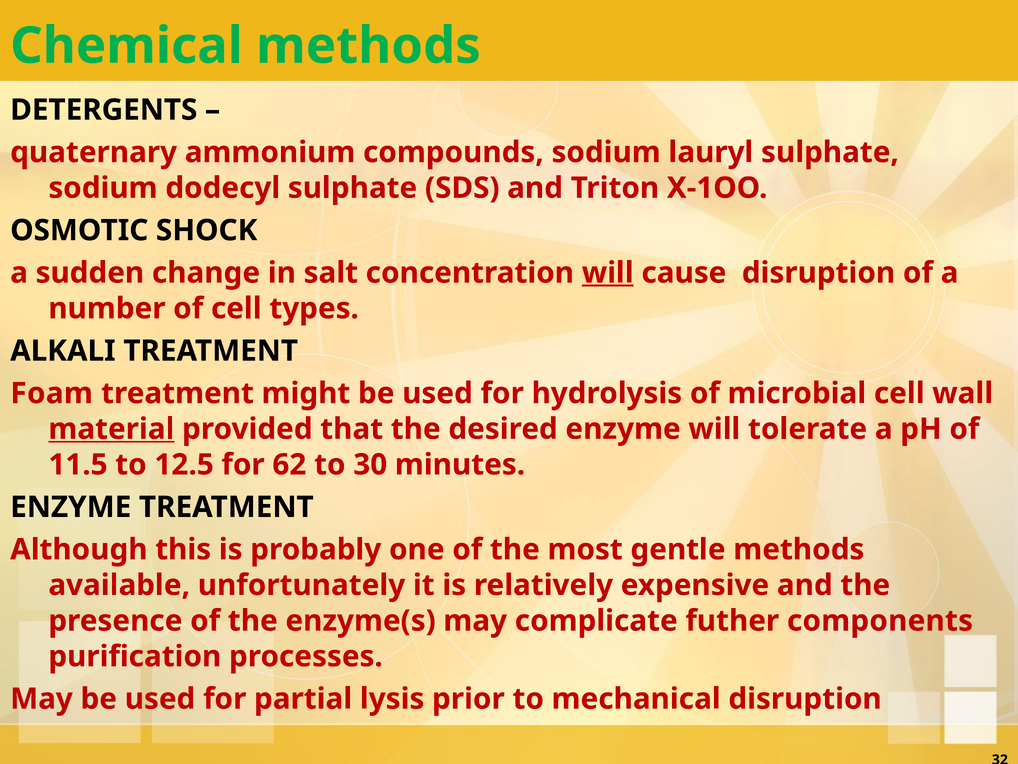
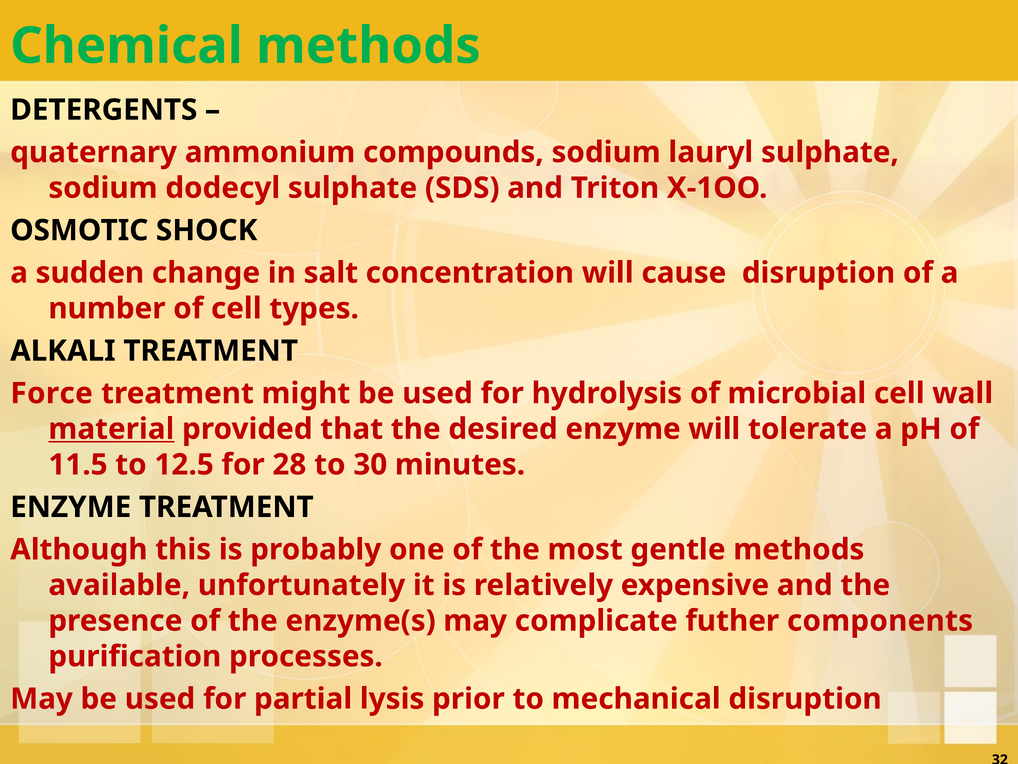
will at (608, 273) underline: present -> none
Foam: Foam -> Force
62: 62 -> 28
